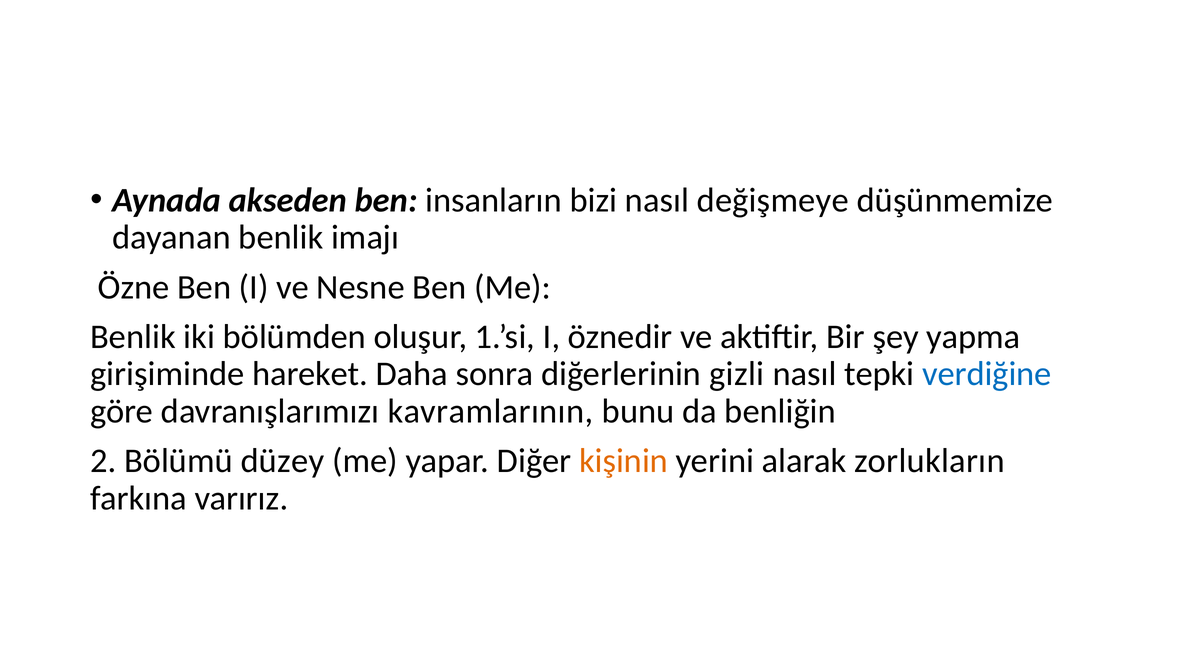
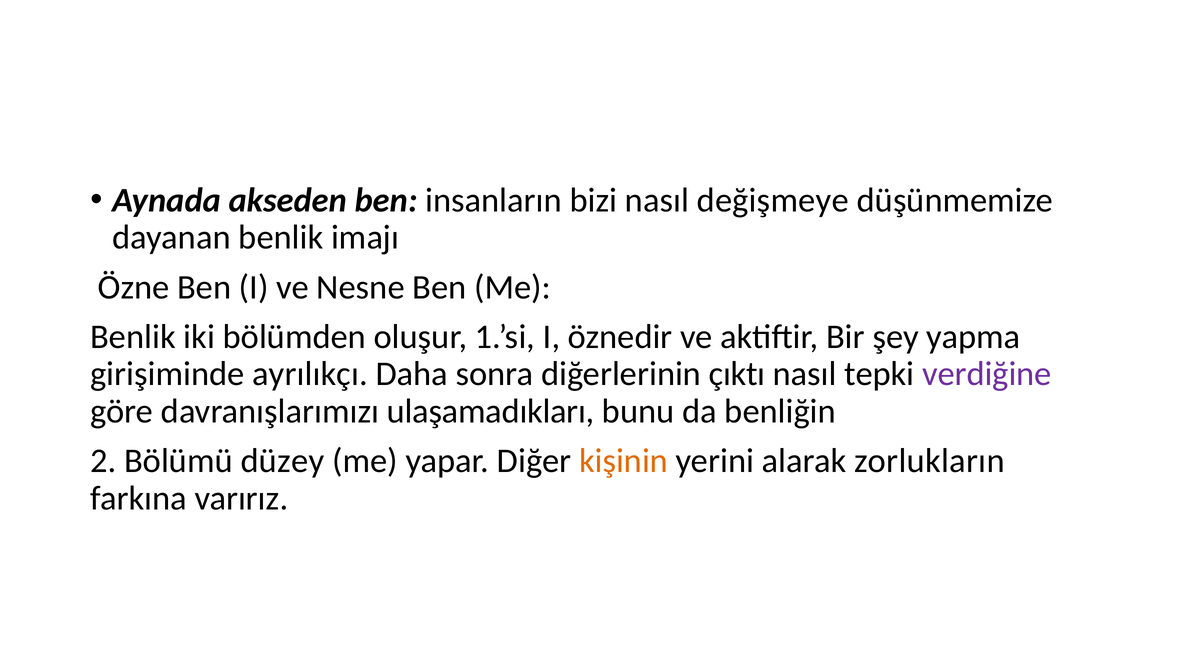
hareket: hareket -> ayrılıkçı
gizli: gizli -> çıktı
verdiğine colour: blue -> purple
kavramlarının: kavramlarının -> ulaşamadıkları
